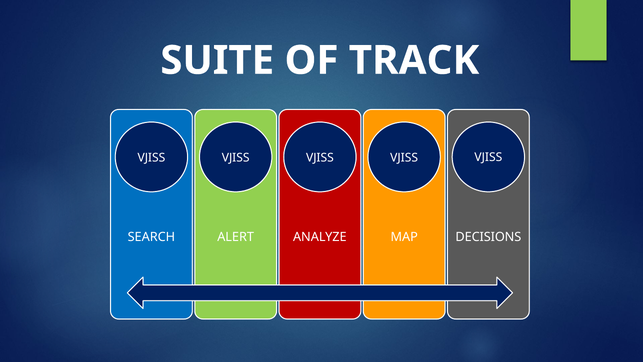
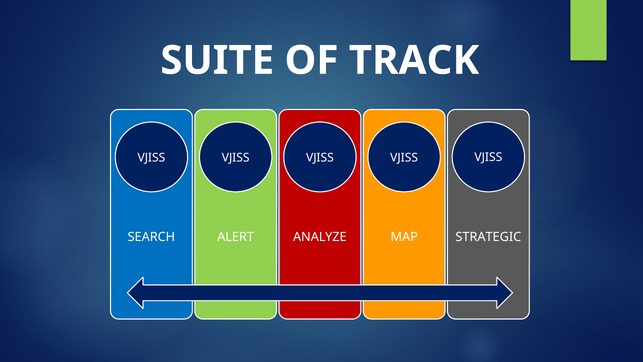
DECISIONS: DECISIONS -> STRATEGIC
